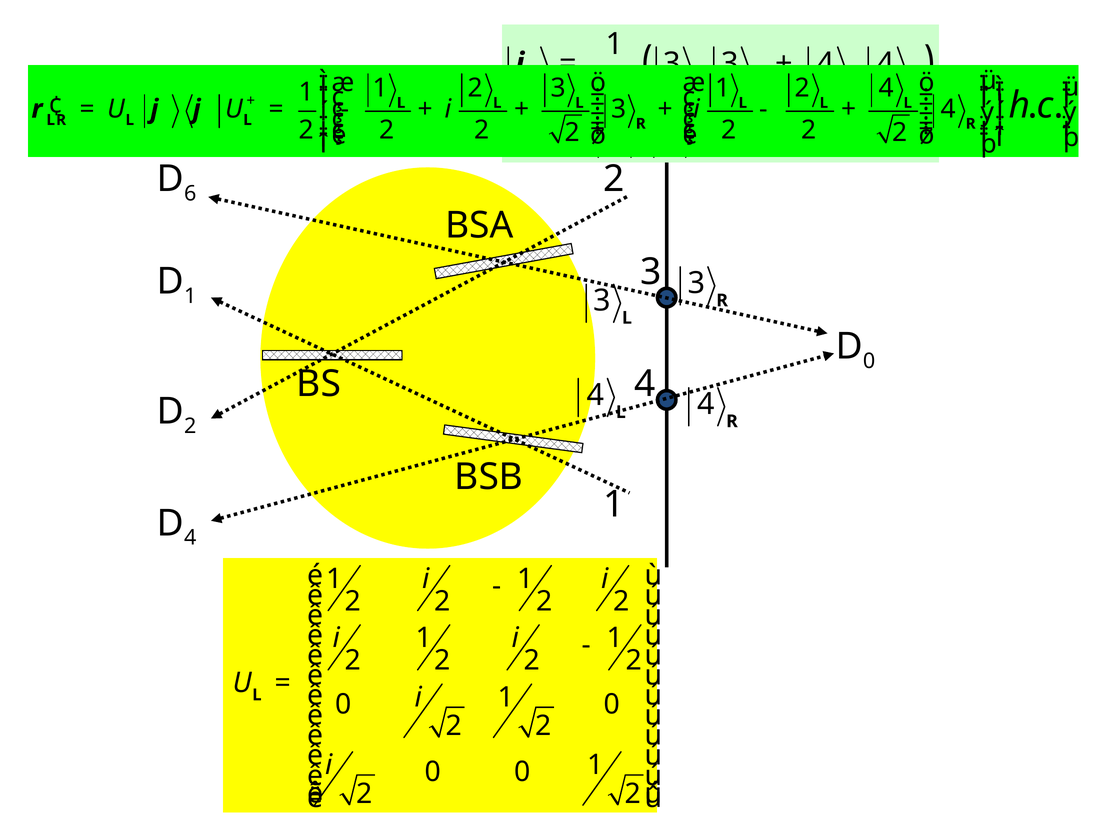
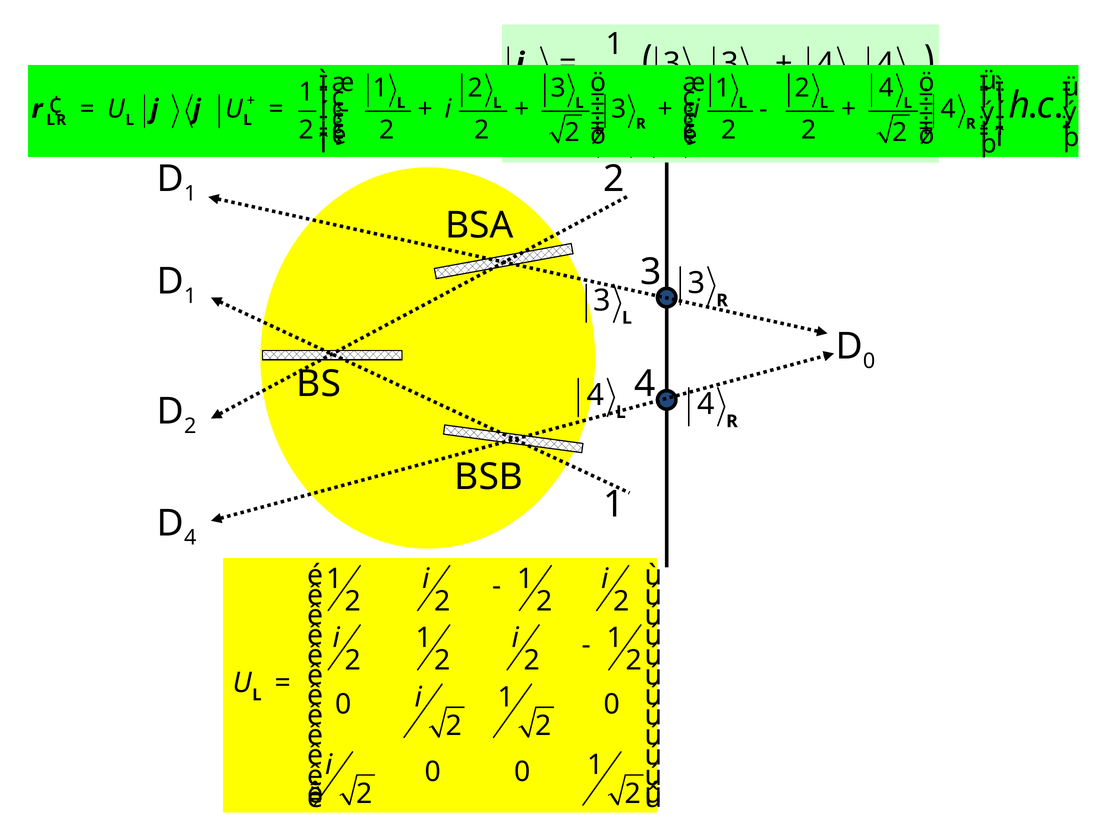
6 at (190, 194): 6 -> 1
